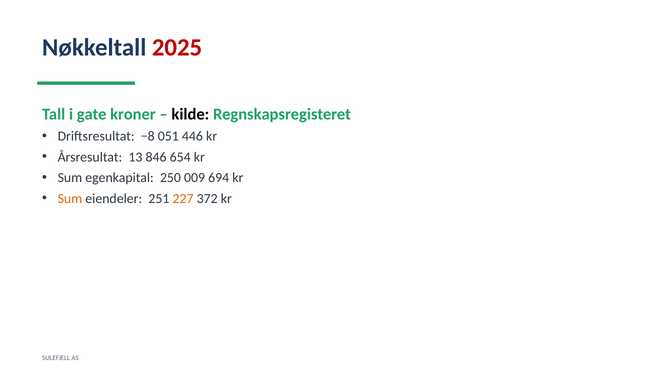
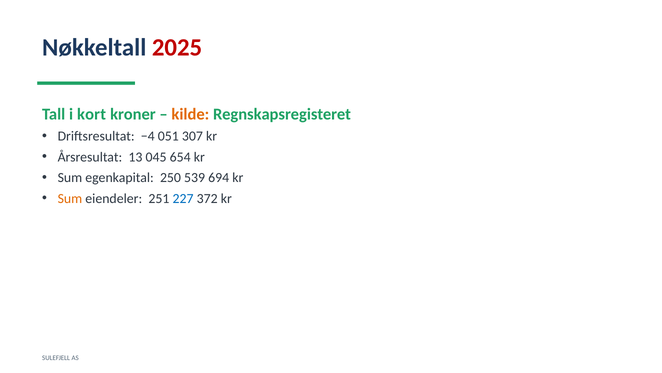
gate: gate -> kort
kilde colour: black -> orange
−8: −8 -> −4
446: 446 -> 307
846: 846 -> 045
009: 009 -> 539
227 colour: orange -> blue
